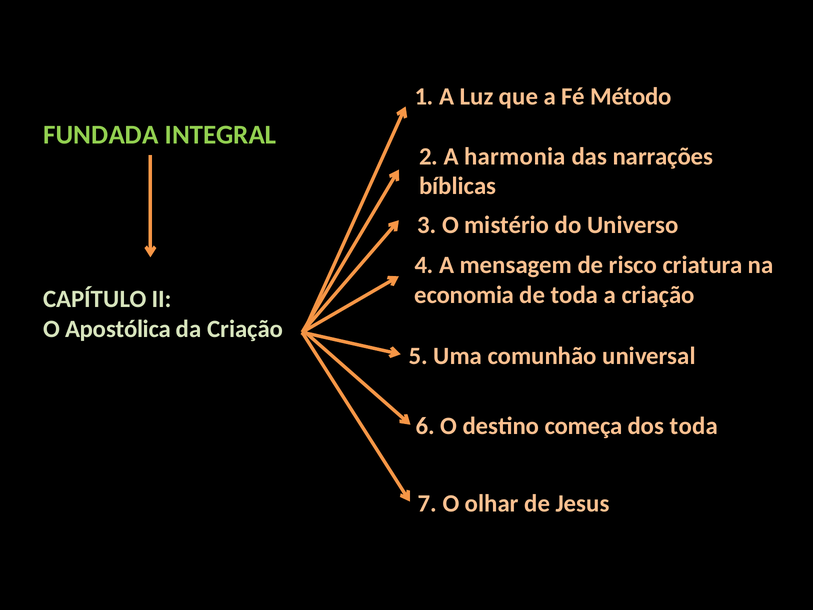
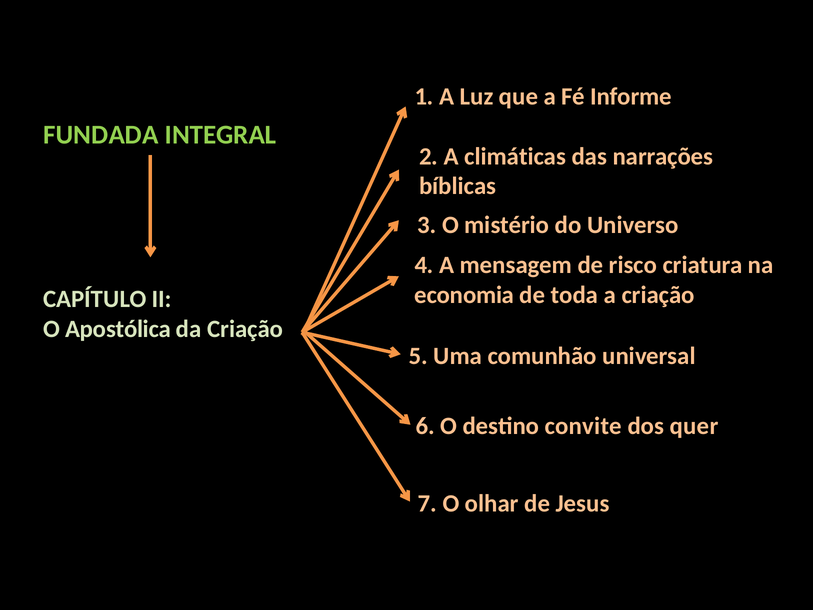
Método: Método -> Informe
harmonia: harmonia -> climáticas
começa: começa -> convite
dos toda: toda -> quer
